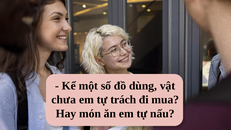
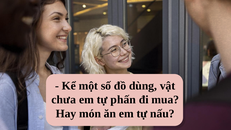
trách: trách -> phấn
